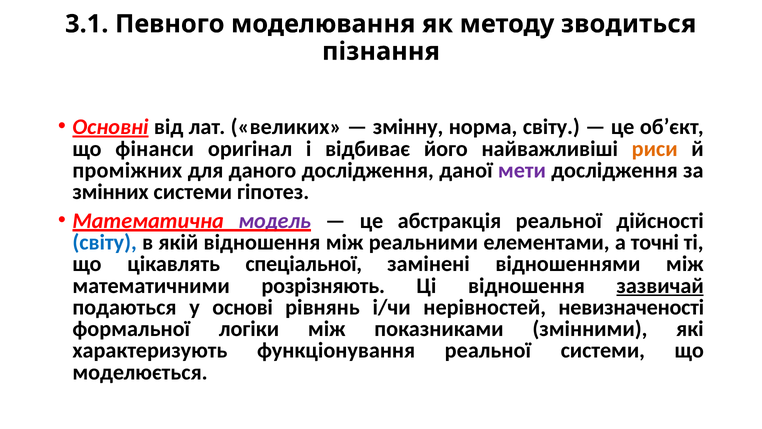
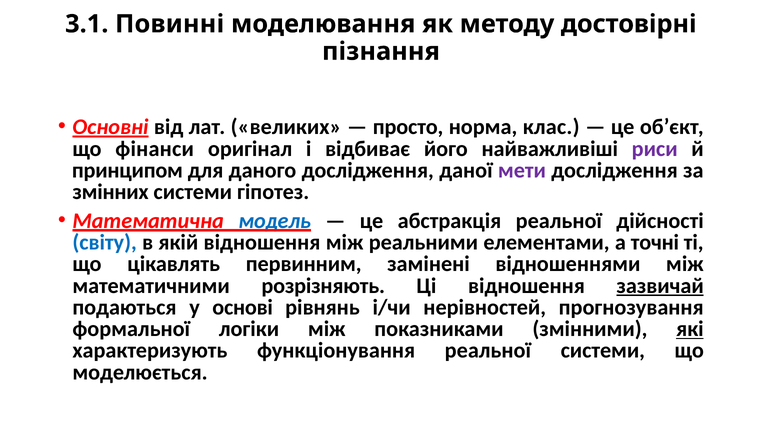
Певного: Певного -> Повинні
зводиться: зводиться -> достовірні
змінну: змінну -> просто
норма світу: світу -> клас
риси colour: orange -> purple
проміжних: проміжних -> принципом
модель colour: purple -> blue
спеціальної: спеціальної -> первинним
невизначеності: невизначеності -> прогнозування
які underline: none -> present
